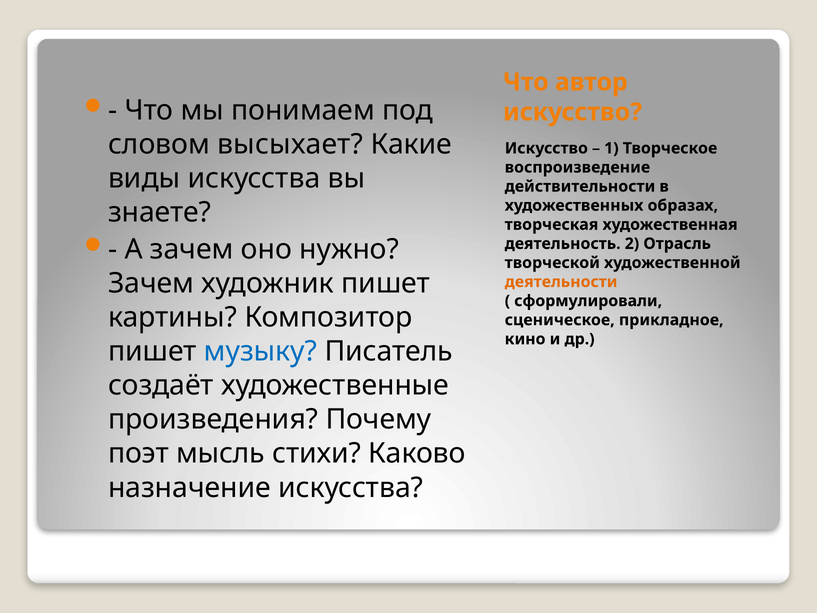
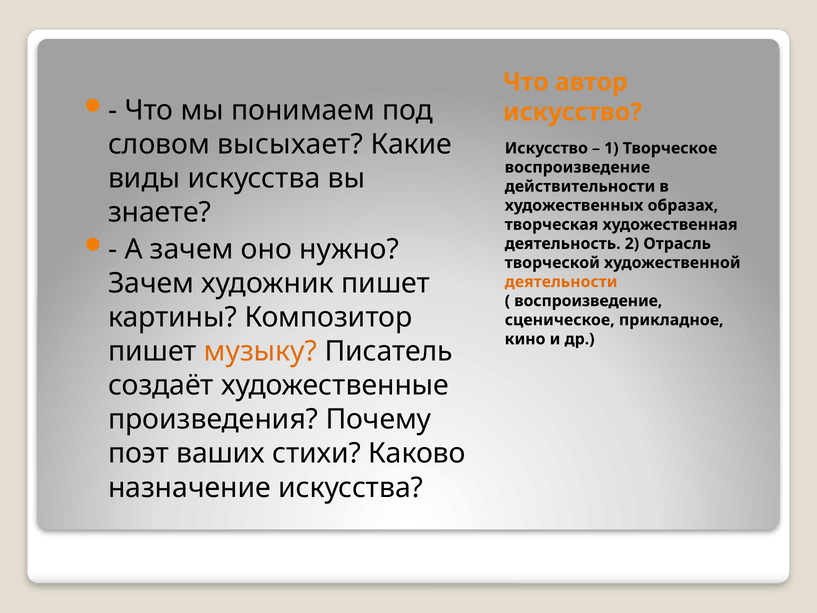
сформулировали at (588, 301): сформулировали -> воспроизведение
музыку colour: blue -> orange
мысль: мысль -> ваших
